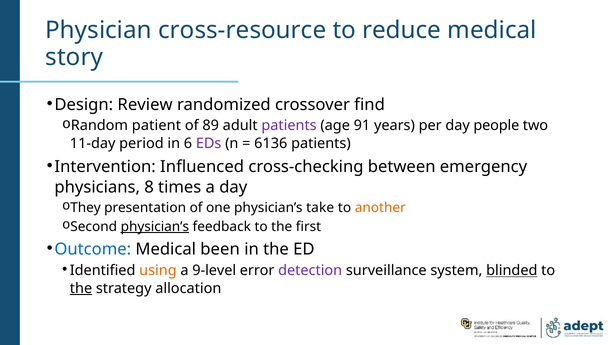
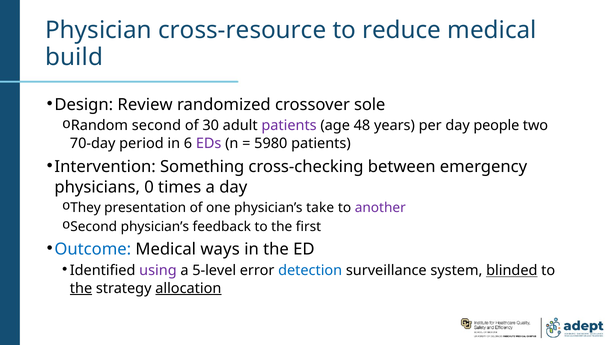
story: story -> build
find: find -> sole
Random patient: patient -> second
89: 89 -> 30
91: 91 -> 48
11-day: 11-day -> 70-day
6136: 6136 -> 5980
Influenced: Influenced -> Something
8: 8 -> 0
another colour: orange -> purple
physician’s at (155, 227) underline: present -> none
been: been -> ways
using colour: orange -> purple
9-level: 9-level -> 5-level
detection colour: purple -> blue
allocation underline: none -> present
